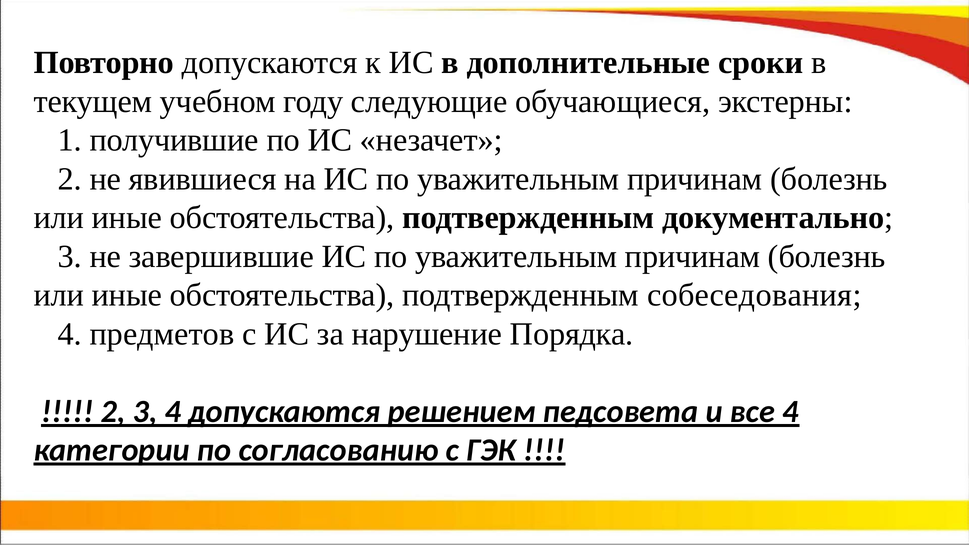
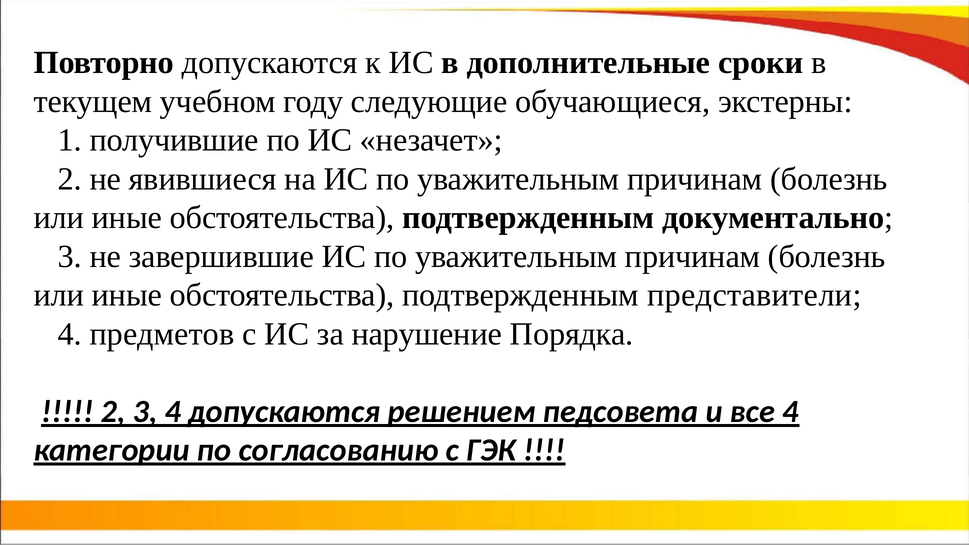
собеседования: собеседования -> представители
